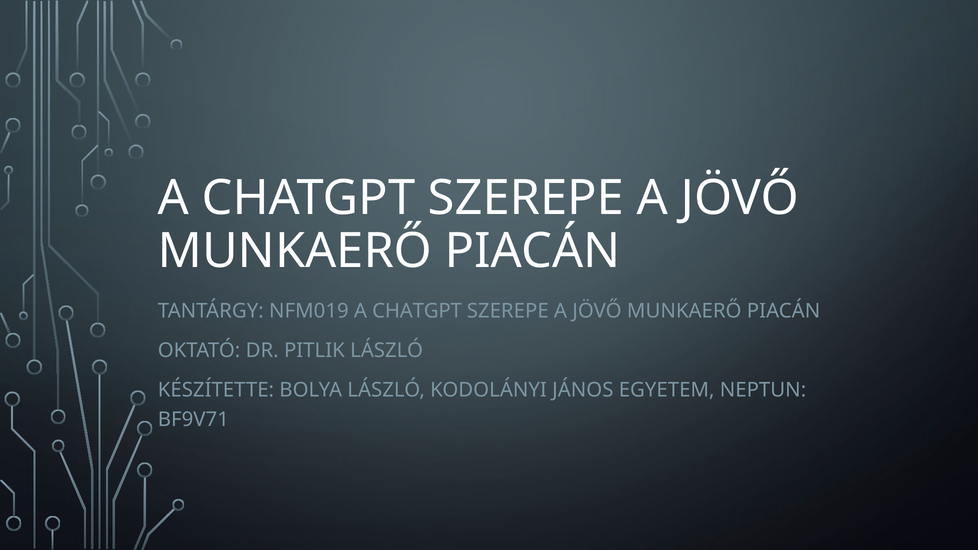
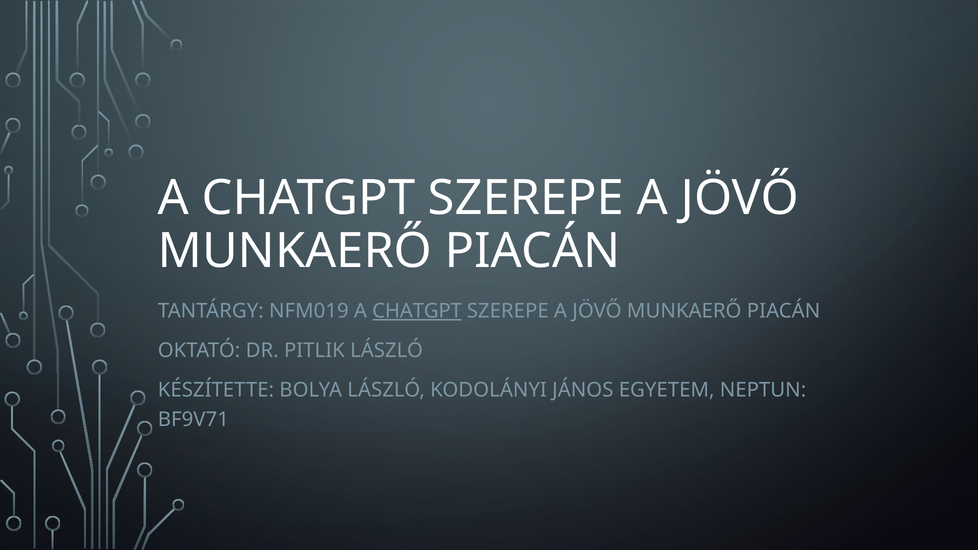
CHATGPT at (417, 311) underline: none -> present
